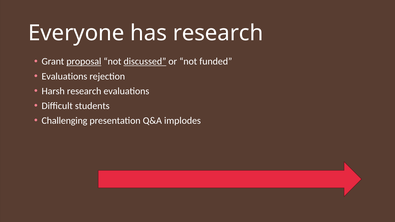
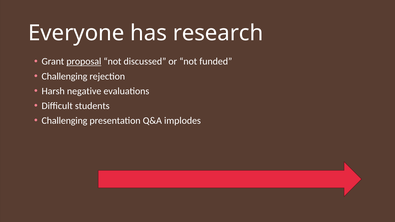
discussed underline: present -> none
Evaluations at (64, 76): Evaluations -> Challenging
Harsh research: research -> negative
